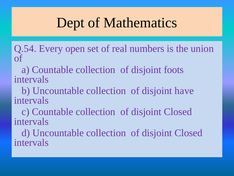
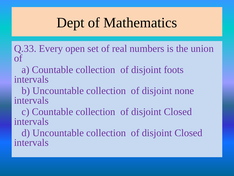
Q.54: Q.54 -> Q.33
have: have -> none
